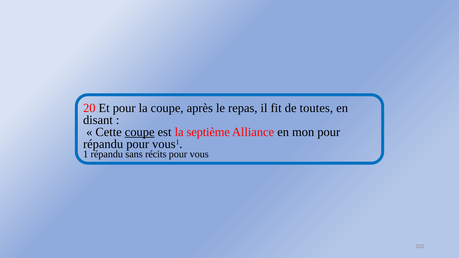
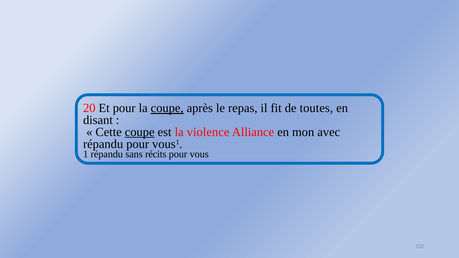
coupe at (167, 108) underline: none -> present
septième: septième -> violence
mon pour: pour -> avec
